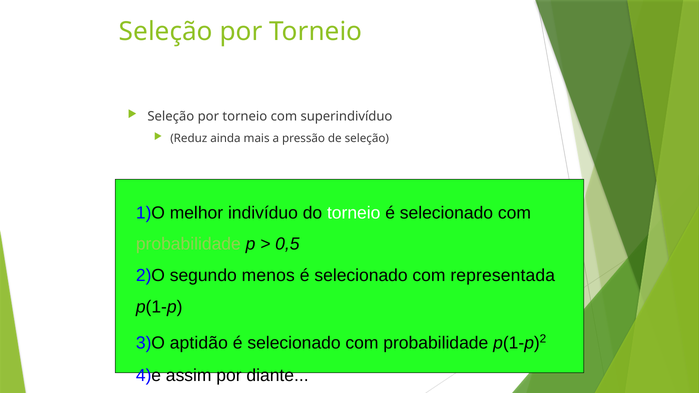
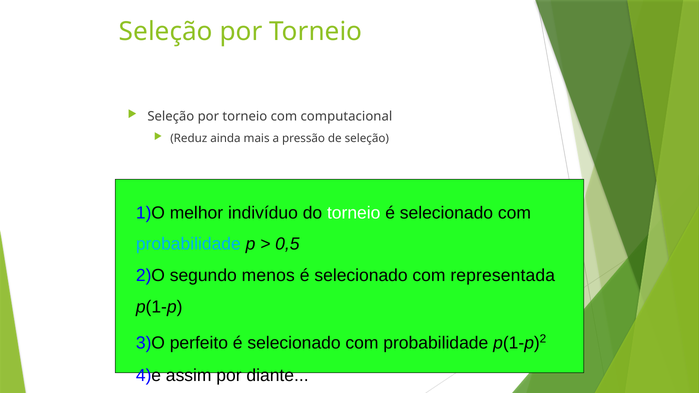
superindivíduo: superindivíduo -> computacional
probabilidade at (188, 244) colour: light green -> light blue
aptidão: aptidão -> perfeito
